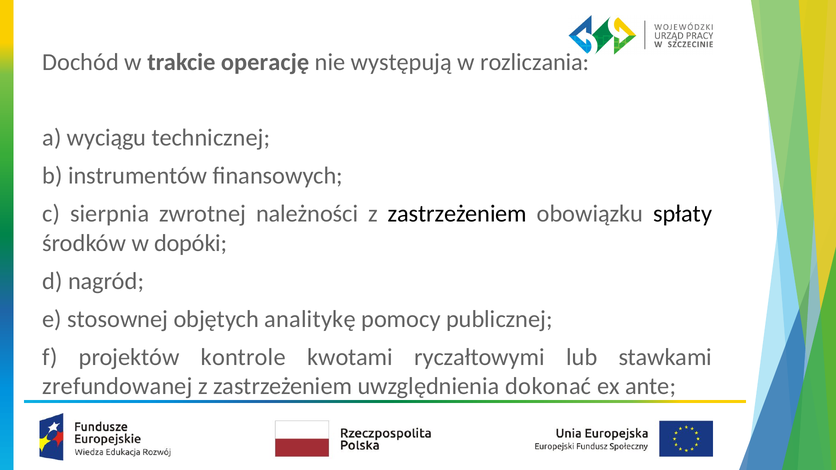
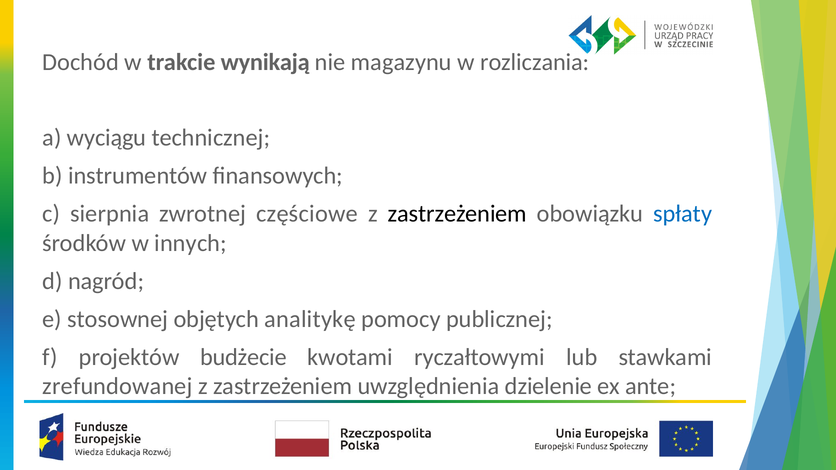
operację: operację -> wynikają
występują: występują -> magazynu
należności: należności -> częściowe
spłaty colour: black -> blue
dopóki: dopóki -> innych
kontrole: kontrole -> budżecie
dokonać: dokonać -> dzielenie
